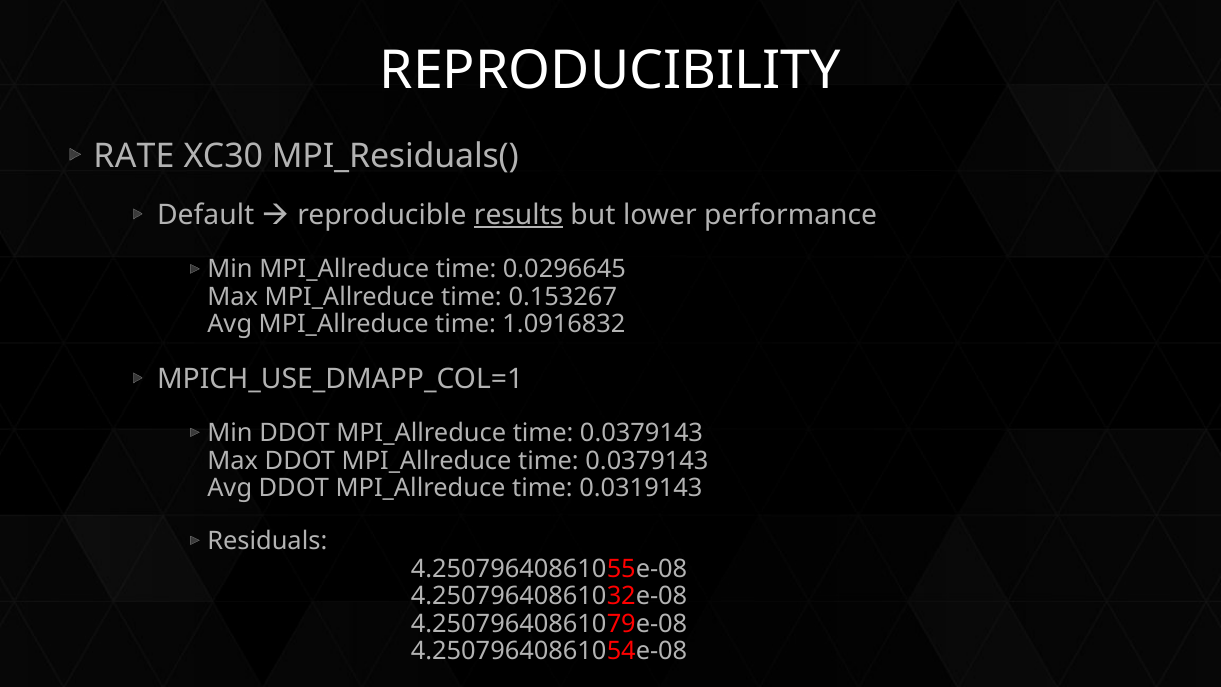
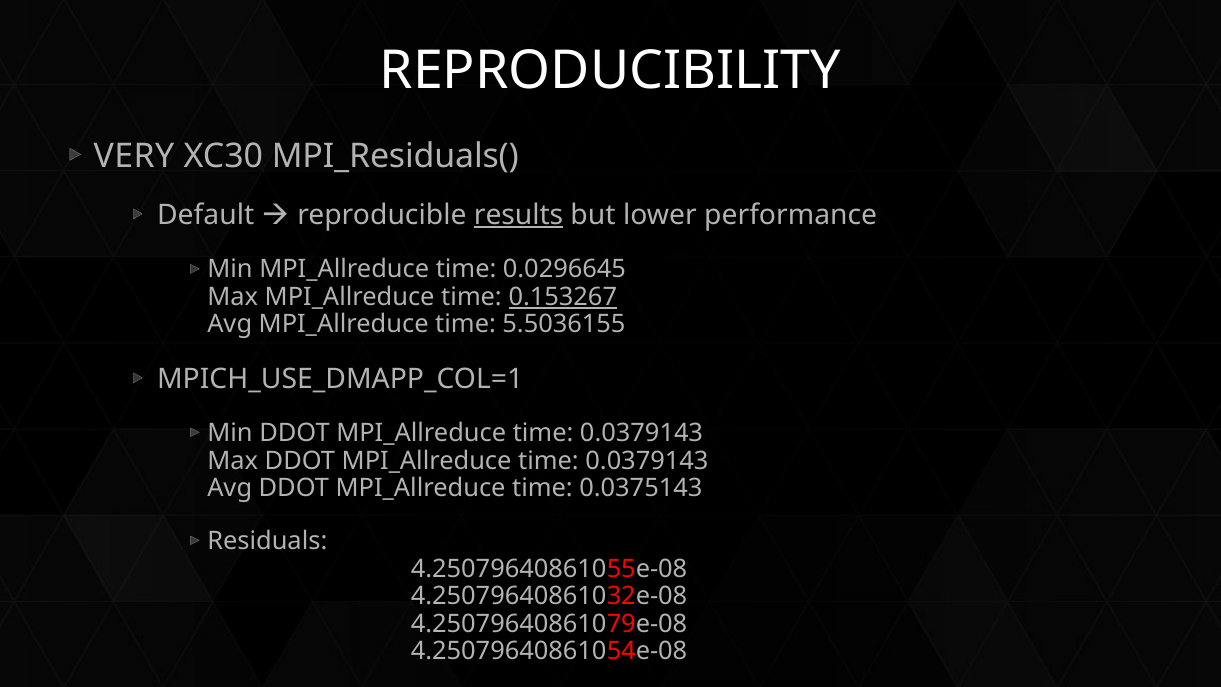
RATE: RATE -> VERY
0.153267 underline: none -> present
1.0916832: 1.0916832 -> 5.5036155
0.0319143: 0.0319143 -> 0.0375143
